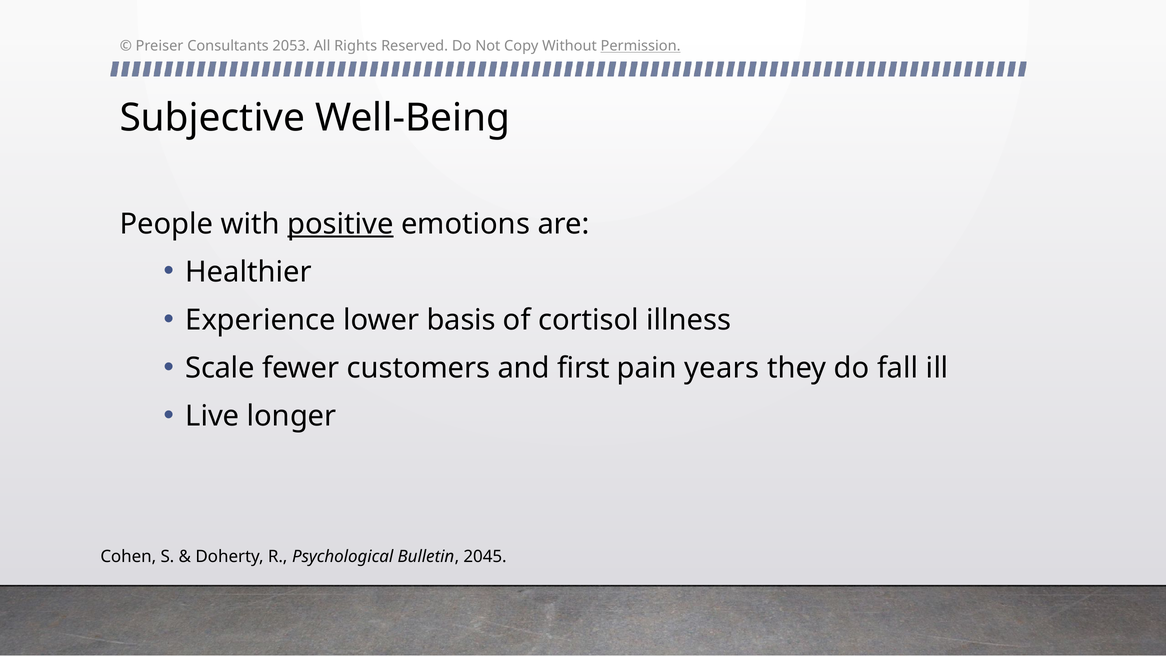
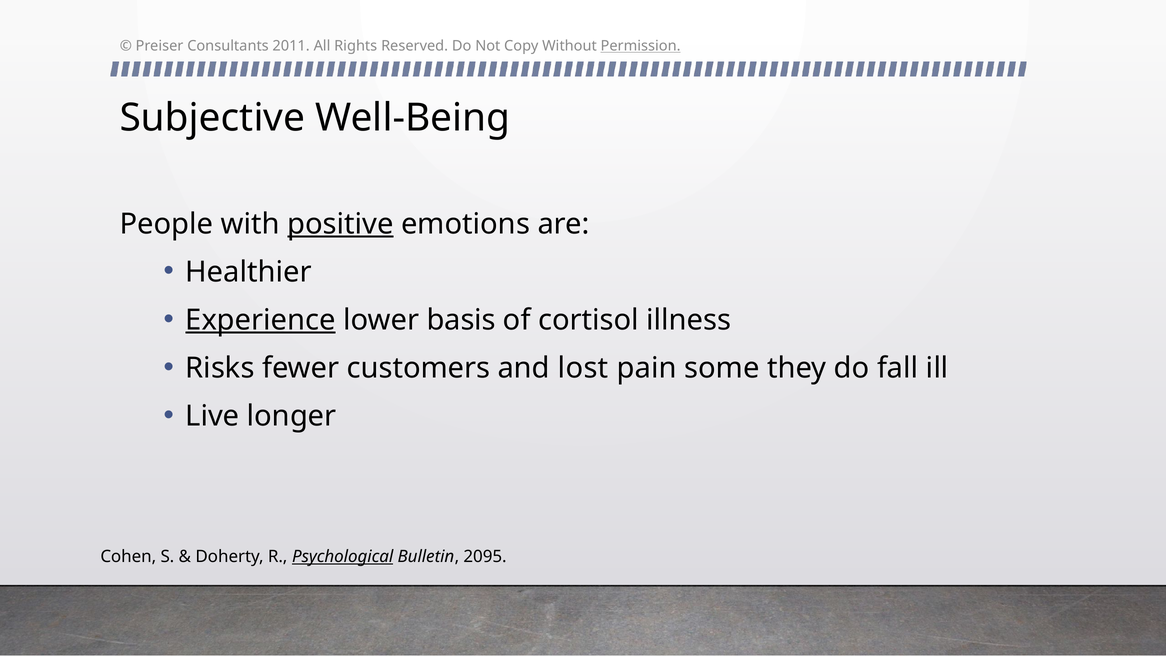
2053: 2053 -> 2011
Experience underline: none -> present
Scale: Scale -> Risks
first: first -> lost
years: years -> some
Psychological underline: none -> present
2045: 2045 -> 2095
